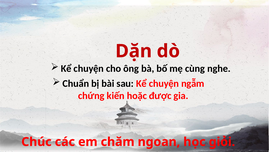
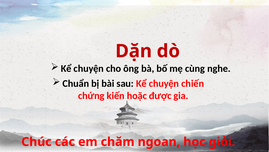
ngẫm: ngẫm -> chiến
